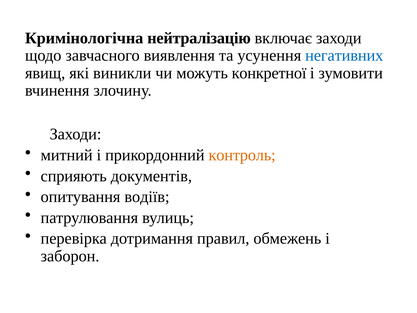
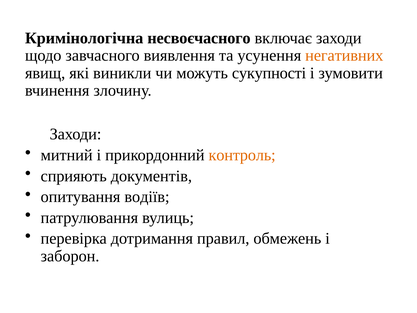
нейтралізацію: нейтралізацію -> несвоєчасного
негативних colour: blue -> orange
конкретної: конкретної -> сукупності
